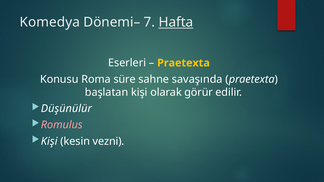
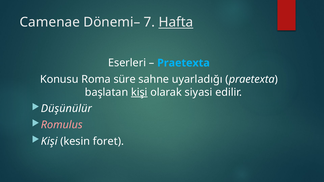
Komedya: Komedya -> Camenae
Praetexta at (183, 63) colour: yellow -> light blue
savaşında: savaşında -> uyarladığı
kişi at (139, 92) underline: none -> present
görür: görür -> siyasi
vezni: vezni -> foret
